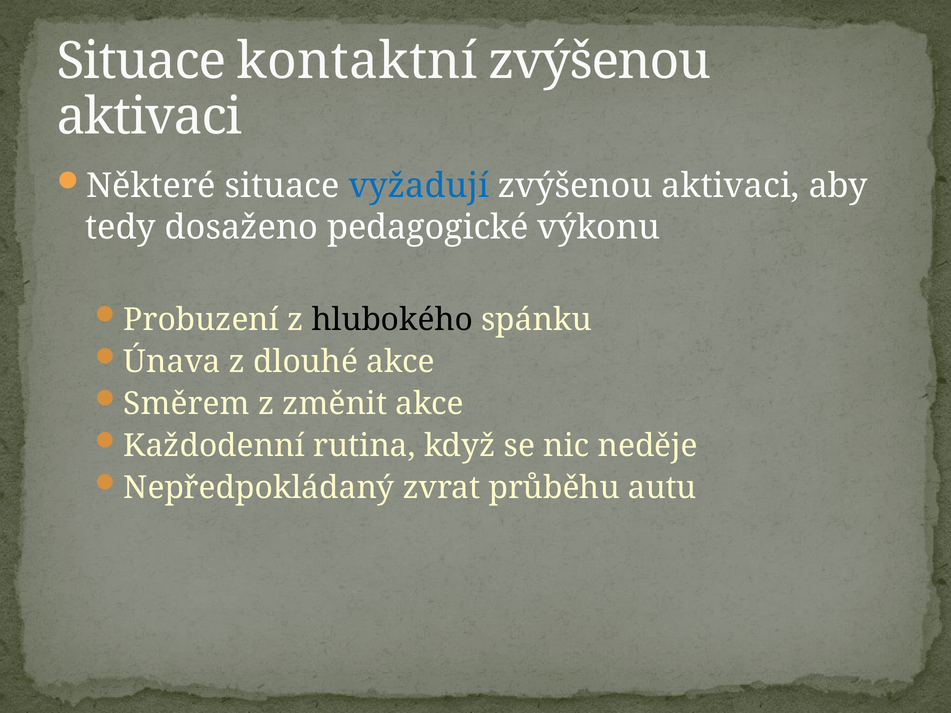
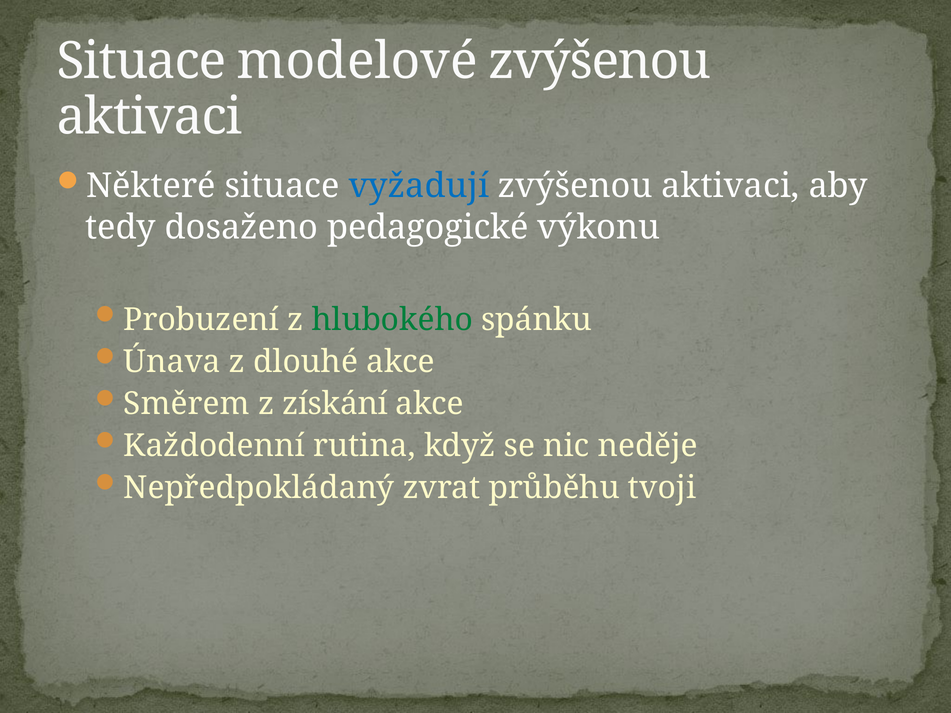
kontaktní: kontaktní -> modelové
hlubokého colour: black -> green
změnit: změnit -> získání
autu: autu -> tvoji
